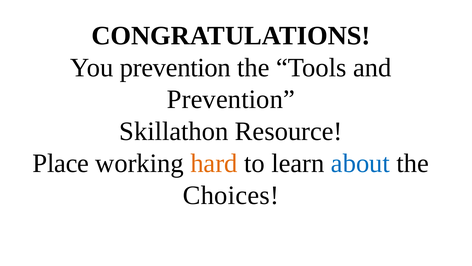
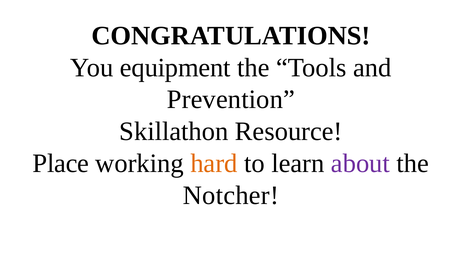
You prevention: prevention -> equipment
about colour: blue -> purple
Choices: Choices -> Notcher
